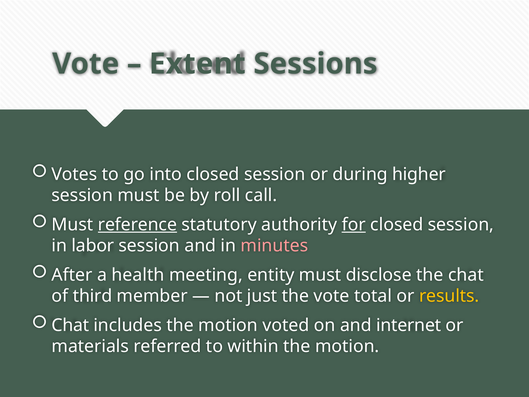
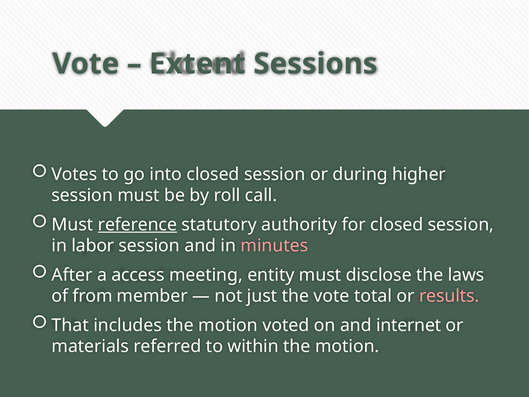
for underline: present -> none
health: health -> access
the chat: chat -> laws
third: third -> from
results colour: yellow -> pink
Chat at (70, 325): Chat -> That
